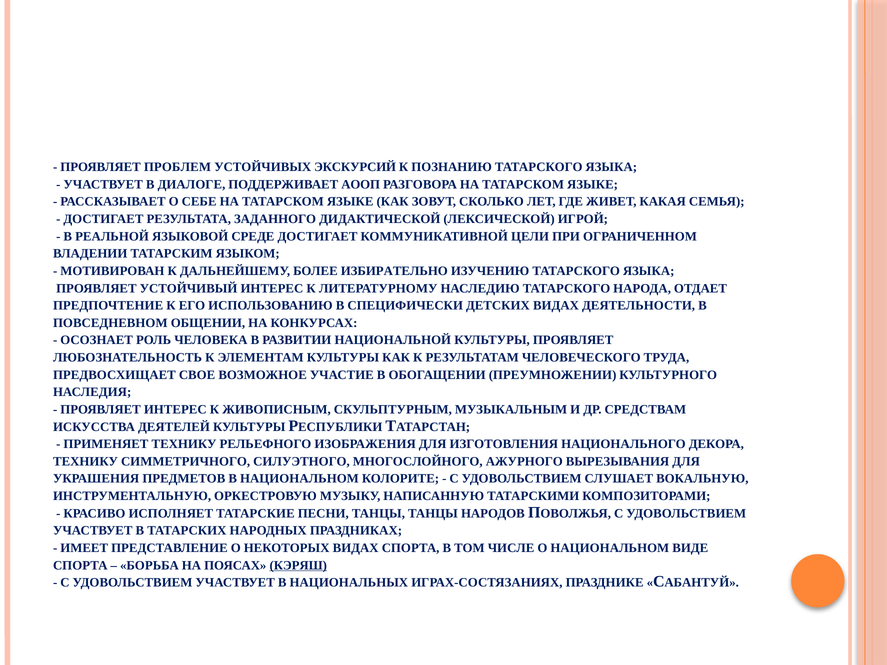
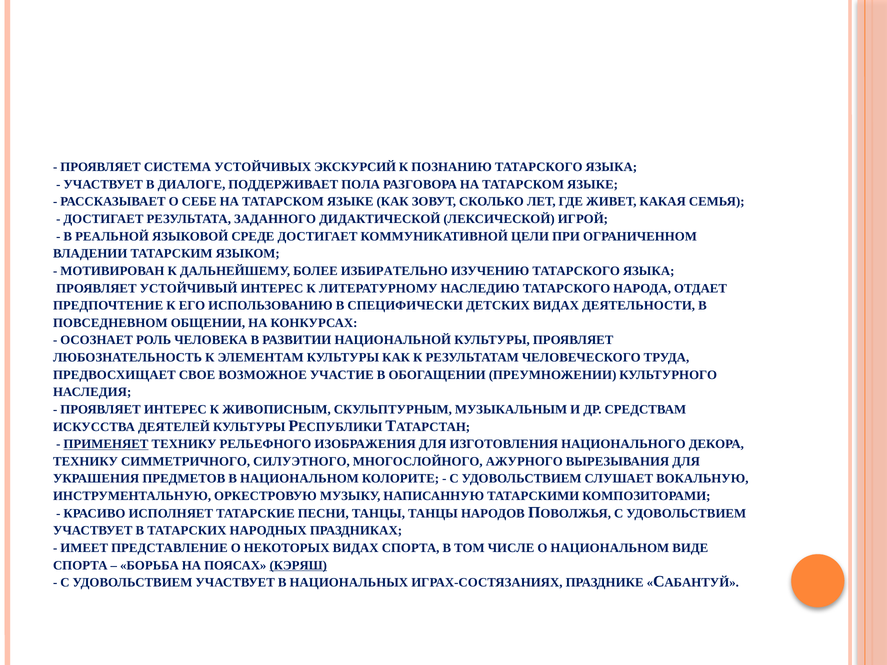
ПРОБЛЕМ: ПРОБЛЕМ -> СИСТЕМА
АООП: АООП -> ПОЛА
ПРИМЕНЯЕТ underline: none -> present
